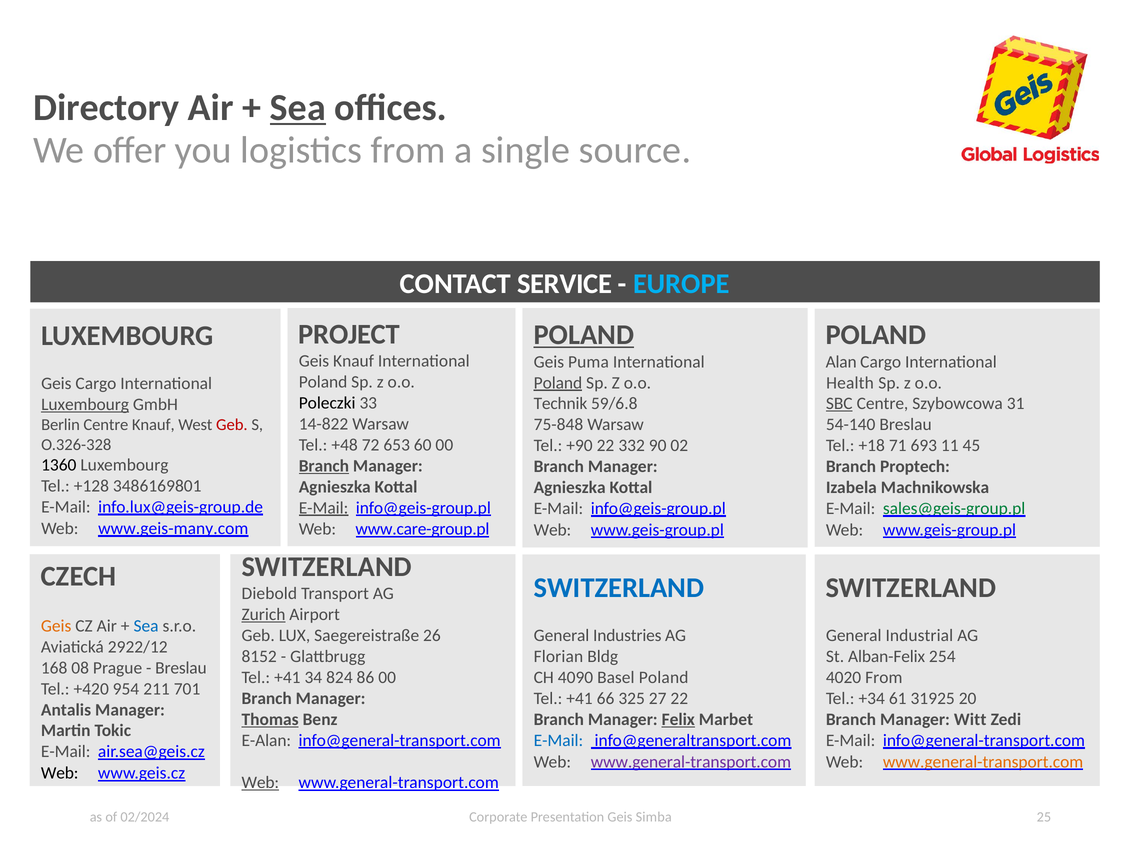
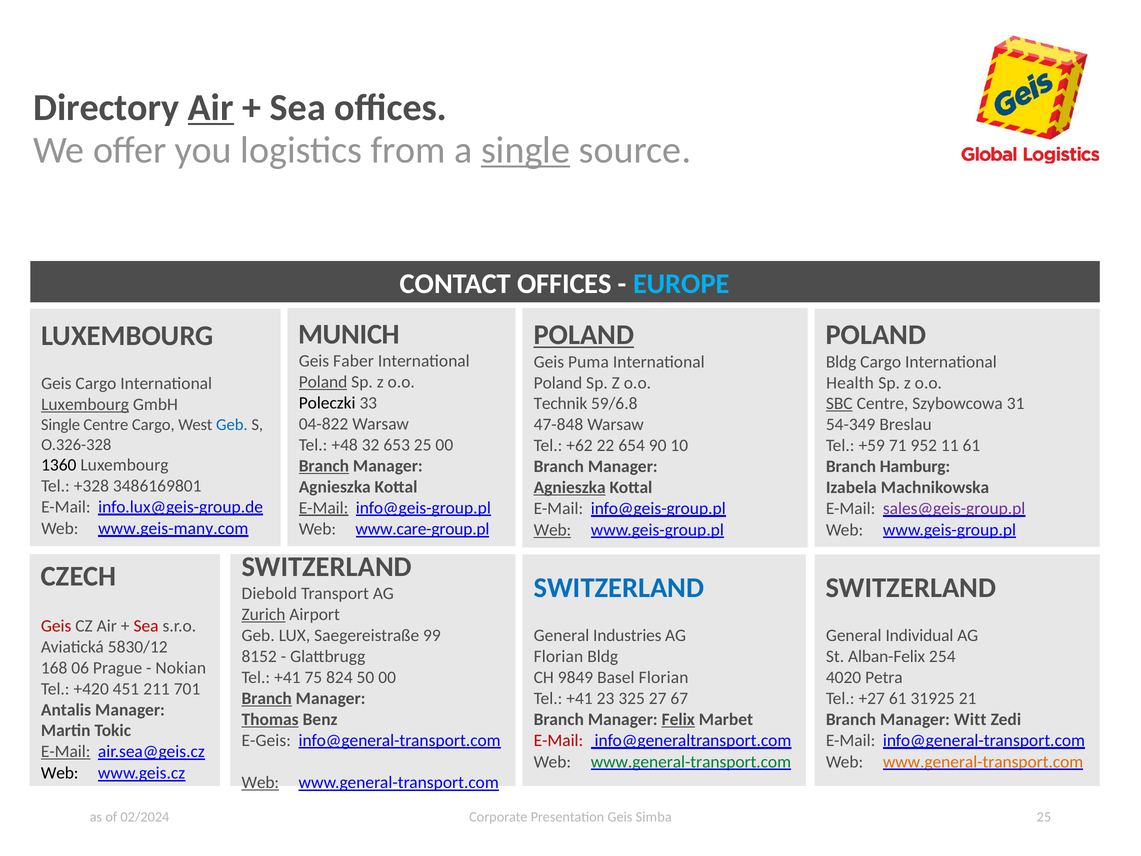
Air at (211, 108) underline: none -> present
Sea at (298, 108) underline: present -> none
single at (526, 150) underline: none -> present
CONTACT SERVICE: SERVICE -> OFFICES
PROJECT: PROJECT -> MUNICH
Geis Knauf: Knauf -> Faber
Alan at (841, 362): Alan -> Bldg
Poland at (323, 382) underline: none -> present
Poland at (558, 383) underline: present -> none
14-822: 14-822 -> 04-822
75-848: 75-848 -> 47-848
54-140: 54-140 -> 54-349
Berlin at (61, 425): Berlin -> Single
Centre Knauf: Knauf -> Cargo
Geb at (232, 425) colour: red -> blue
72: 72 -> 32
653 60: 60 -> 25
+90: +90 -> +62
332: 332 -> 654
02: 02 -> 10
+18: +18 -> +59
693: 693 -> 952
11 45: 45 -> 61
Proptech: Proptech -> Hamburg
+128: +128 -> +328
Agnieszka at (570, 487) underline: none -> present
sales@geis-group.pl colour: green -> purple
Web at (552, 530) underline: none -> present
Geis at (56, 626) colour: orange -> red
Sea at (146, 626) colour: blue -> red
26: 26 -> 99
Industrial: Industrial -> Individual
2922/12: 2922/12 -> 5830/12
08: 08 -> 06
Breslau at (181, 668): Breslau -> Nokian
34: 34 -> 75
86: 86 -> 50
4090: 4090 -> 9849
Basel Poland: Poland -> Florian
4020 From: From -> Petra
954: 954 -> 451
Branch at (267, 698) underline: none -> present
66: 66 -> 23
27 22: 22 -> 67
+34: +34 -> +27
20: 20 -> 21
E-Alan: E-Alan -> E-Geis
E-Mail at (558, 740) colour: blue -> red
E-Mail at (66, 751) underline: none -> present
www.general-transport.com at (691, 762) colour: purple -> green
